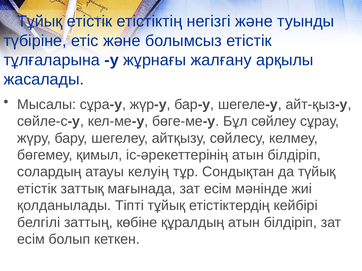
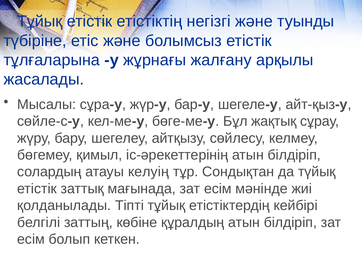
сөйлеу: сөйлеу -> жақтық
